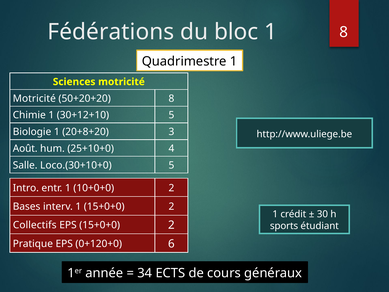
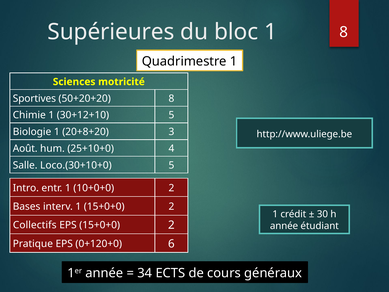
Fédérations: Fédérations -> Supérieures
Motricité at (34, 98): Motricité -> Sportives
sports at (284, 226): sports -> année
